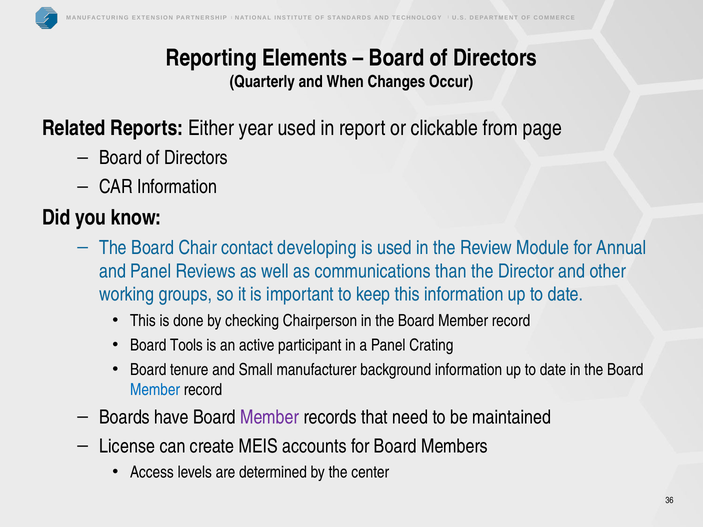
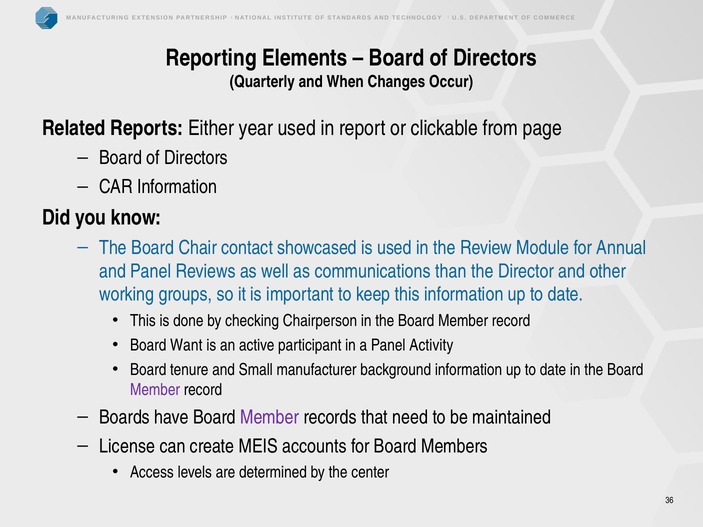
developing: developing -> showcased
Tools: Tools -> Want
Crating: Crating -> Activity
Member at (155, 390) colour: blue -> purple
